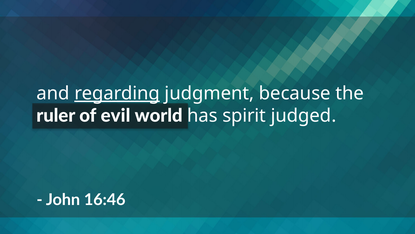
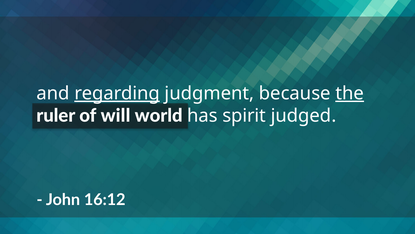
the underline: none -> present
evil: evil -> will
16:46: 16:46 -> 16:12
